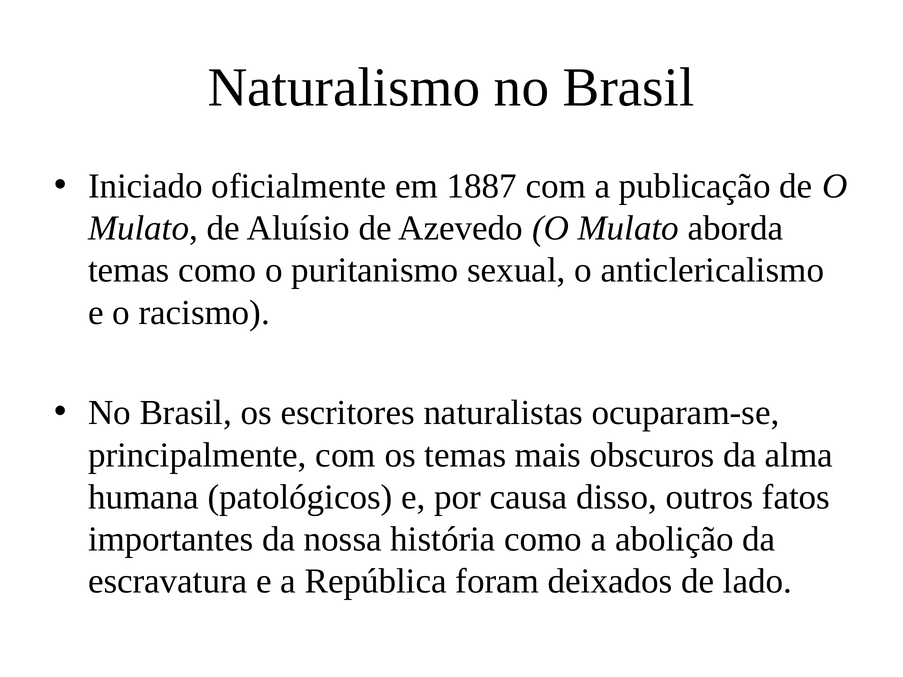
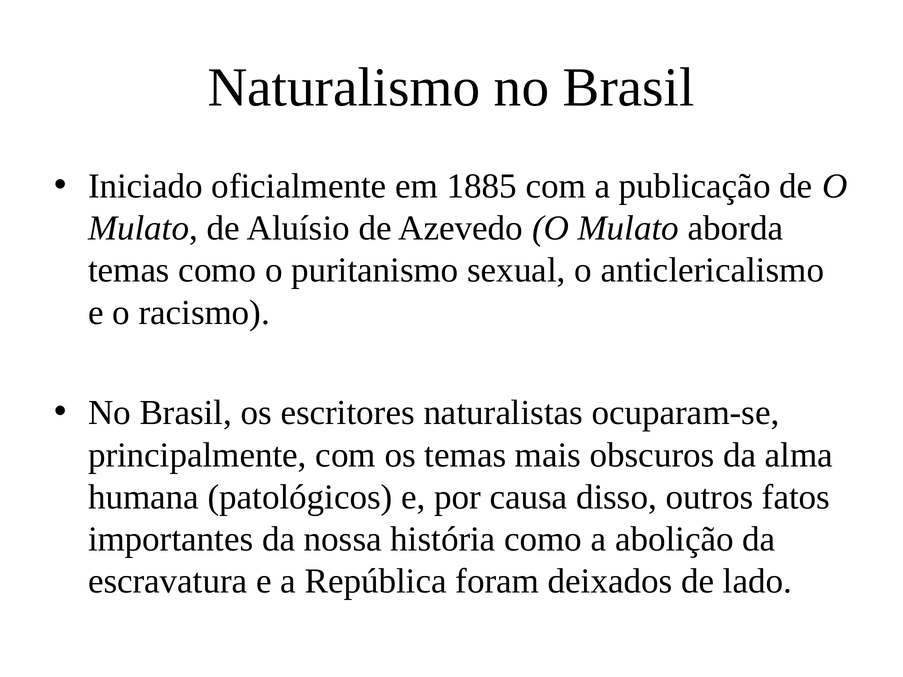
1887: 1887 -> 1885
